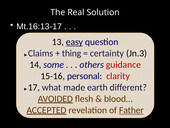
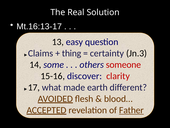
easy underline: present -> none
guidance: guidance -> someone
personal: personal -> discover
